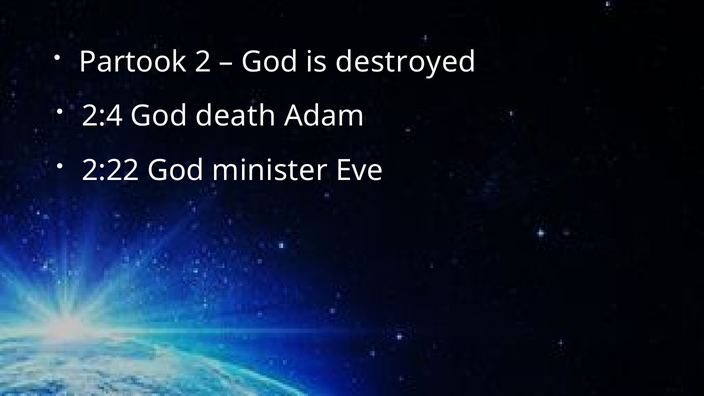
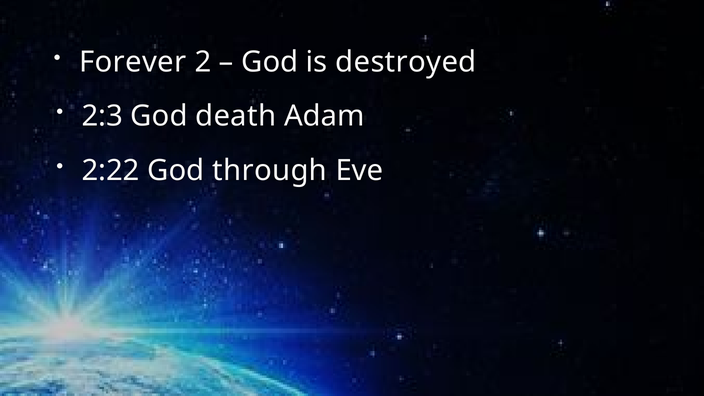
Partook: Partook -> Forever
2:4: 2:4 -> 2:3
minister: minister -> through
